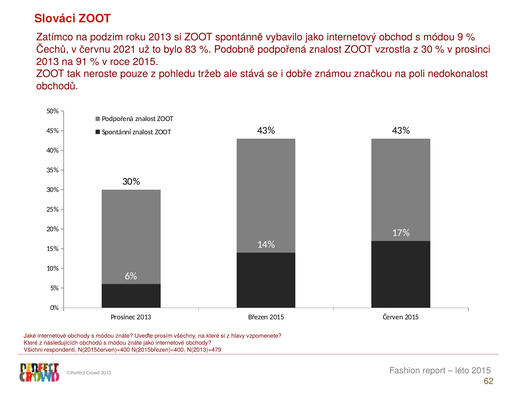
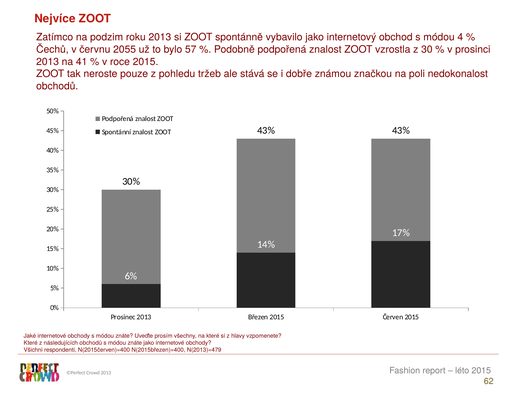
Slováci: Slováci -> Nejvíce
9: 9 -> 4
2021: 2021 -> 2055
83: 83 -> 57
91: 91 -> 41
